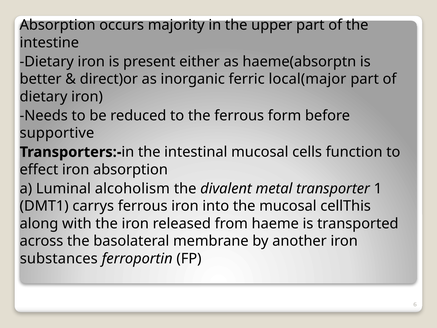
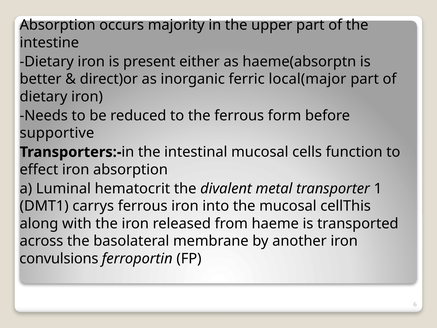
alcoholism: alcoholism -> hematocrit
substances: substances -> convulsions
